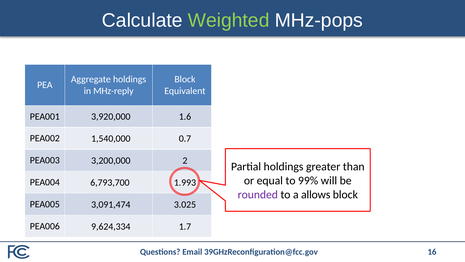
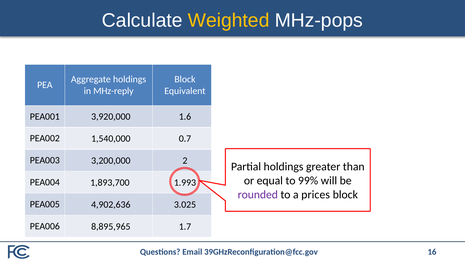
Weighted at (229, 20) colour: light green -> yellow
6,793,700: 6,793,700 -> 1,893,700
allows: allows -> prices
3,091,474: 3,091,474 -> 4,902,636
9,624,334: 9,624,334 -> 8,895,965
